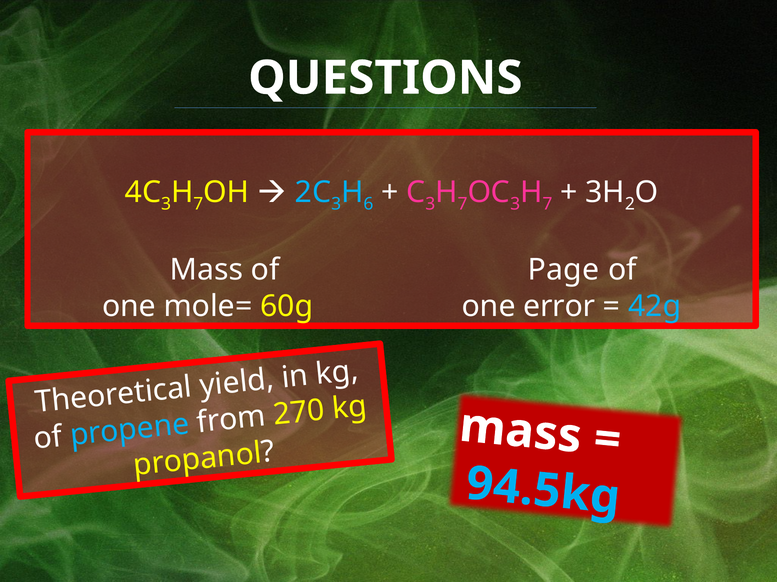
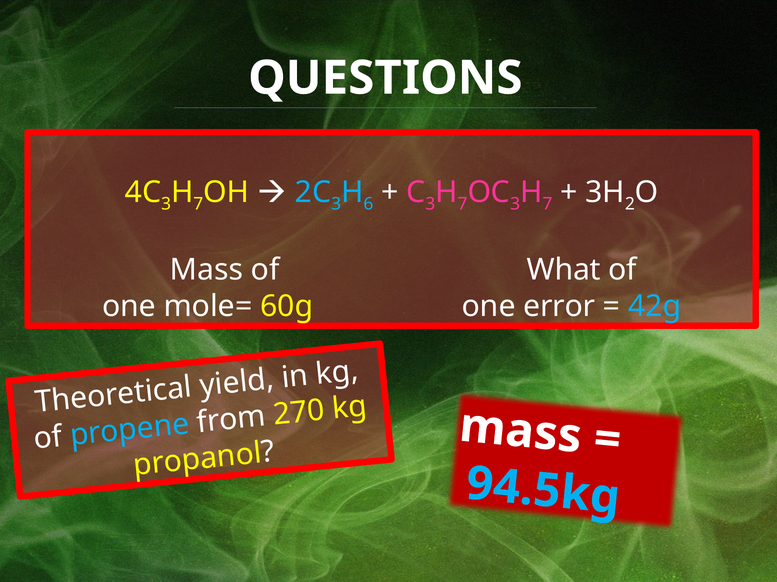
Page: Page -> What
